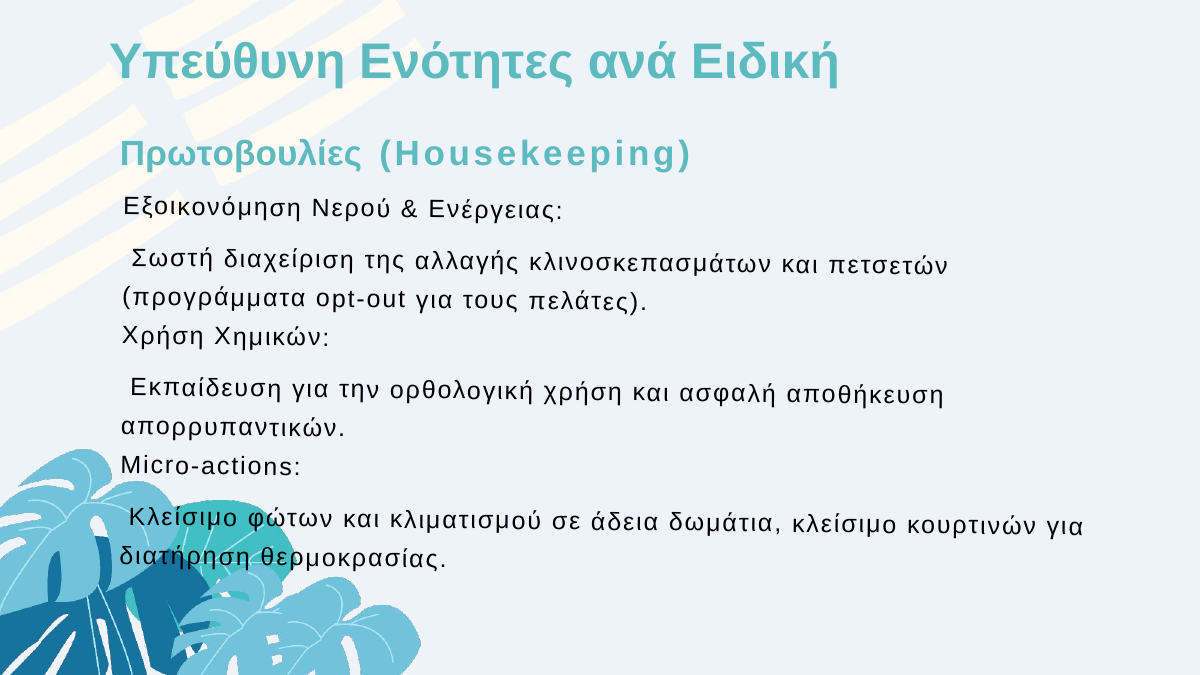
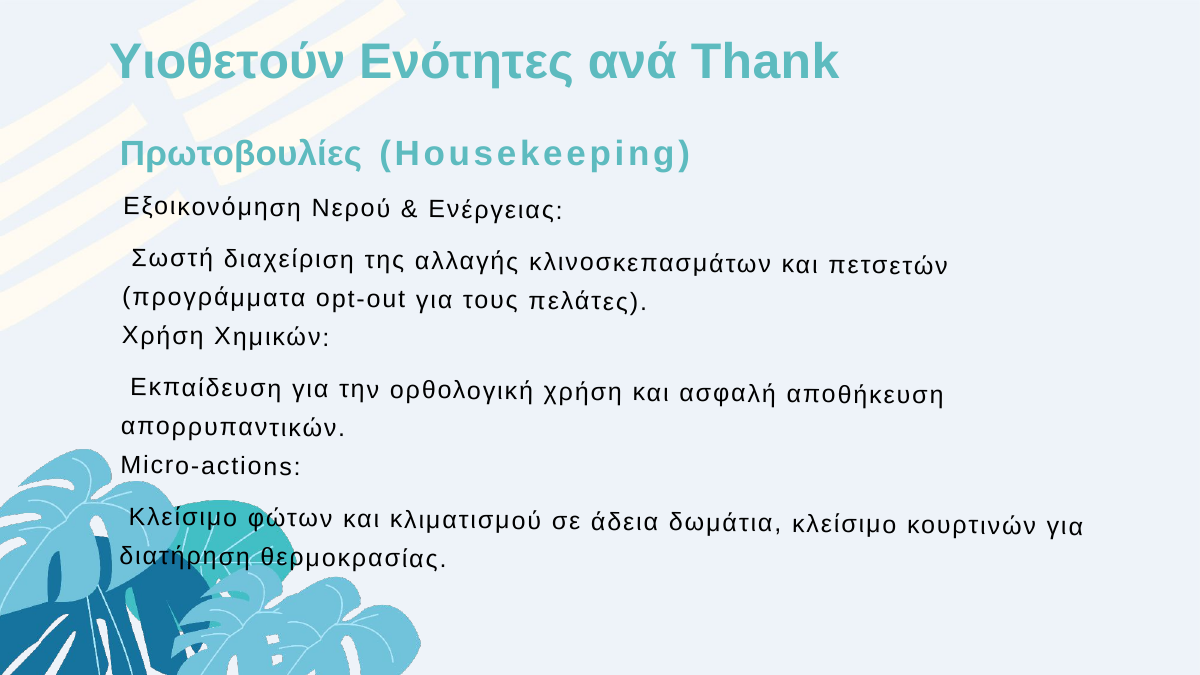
Υπεύθυνη: Υπεύθυνη -> Υιοθετούν
Ειδική: Ειδική -> Thank
